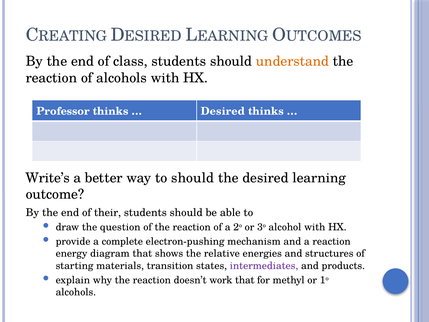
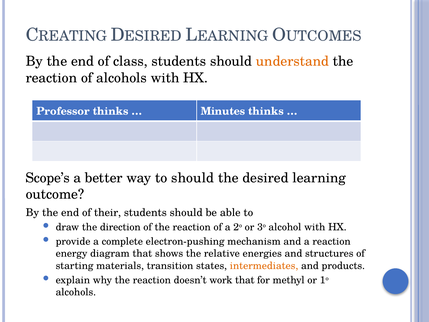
Desired at (223, 111): Desired -> Minutes
Write’s: Write’s -> Scope’s
question: question -> direction
intermediates colour: purple -> orange
